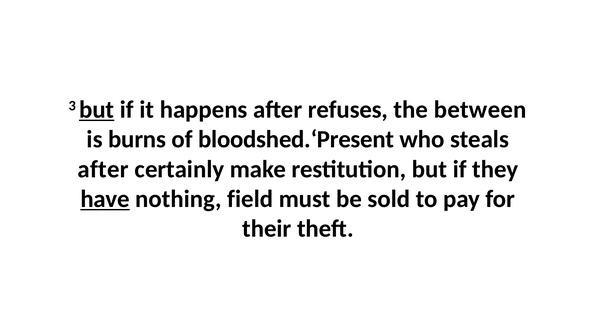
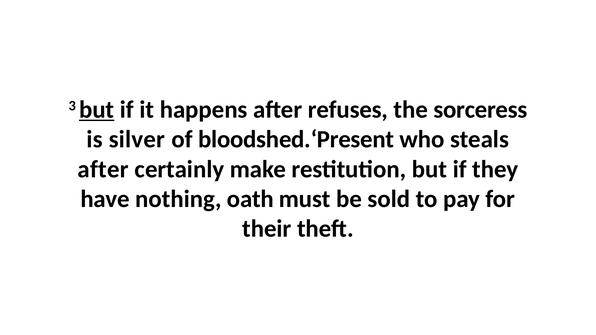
between: between -> sorceress
burns: burns -> silver
have underline: present -> none
field: field -> oath
